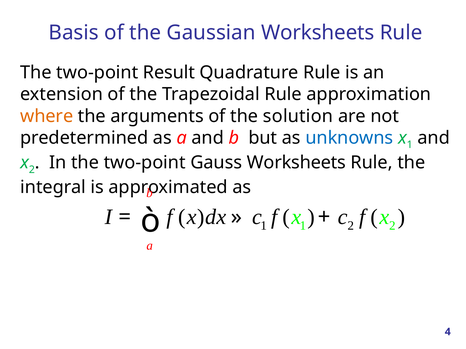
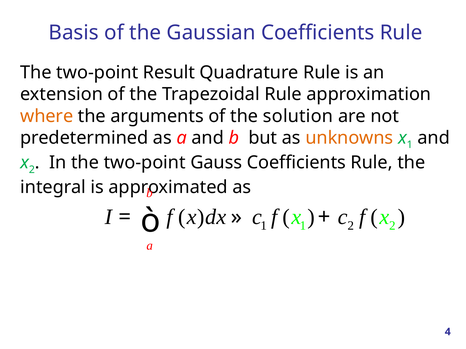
Gaussian Worksheets: Worksheets -> Coefficients
unknowns colour: blue -> orange
Gauss Worksheets: Worksheets -> Coefficients
